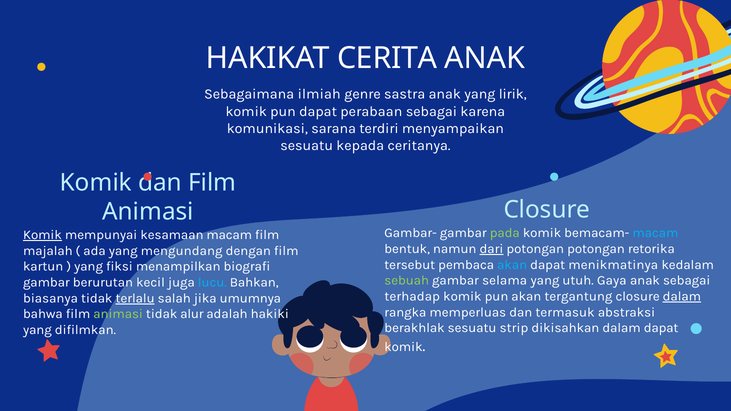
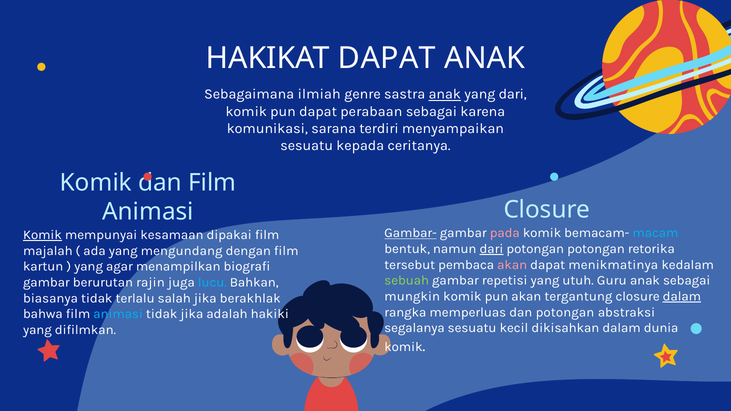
HAKIKAT CERITA: CERITA -> DAPAT
anak at (445, 94) underline: none -> present
yang lirik: lirik -> dari
Gambar- underline: none -> present
pada colour: light green -> pink
kesamaan macam: macam -> dipakai
akan at (512, 265) colour: light blue -> pink
fiksi: fiksi -> agar
selama: selama -> repetisi
Gaya: Gaya -> Guru
kecil: kecil -> rajin
terhadap: terhadap -> mungkin
terlalu underline: present -> none
umumnya: umumnya -> berakhlak
dan termasuk: termasuk -> potongan
animasi at (118, 314) colour: light green -> light blue
tidak alur: alur -> jika
berakhlak: berakhlak -> segalanya
strip: strip -> kecil
dalam dapat: dapat -> dunia
